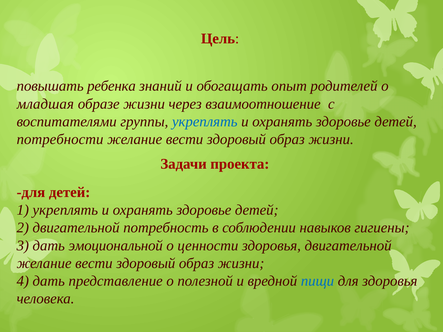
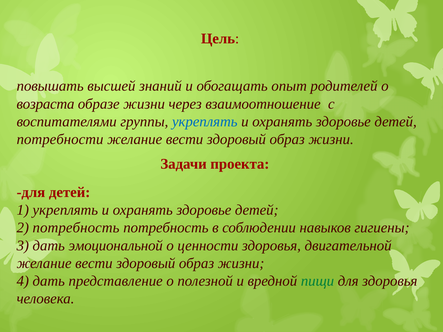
ребенка: ребенка -> высшей
младшая: младшая -> возраста
2 двигательной: двигательной -> потребность
пищи colour: blue -> green
